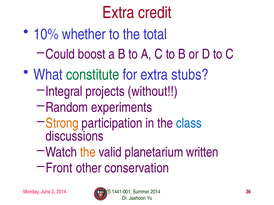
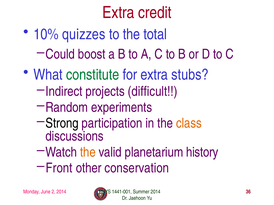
whether: whether -> quizzes
Integral: Integral -> Indirect
without: without -> difficult
Strong colour: orange -> black
class colour: blue -> orange
written: written -> history
